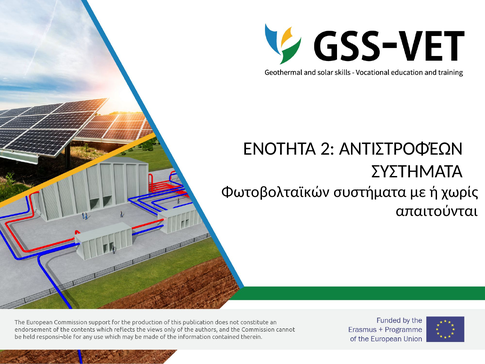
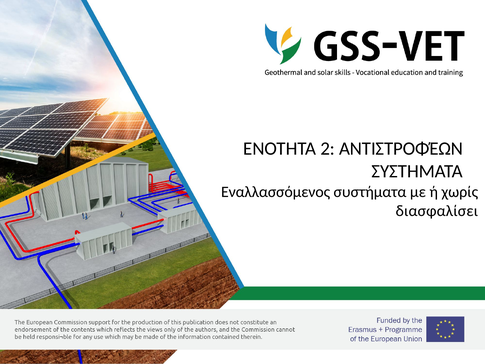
Φωτοβολταϊκών: Φωτοβολταϊκών -> Εναλλασσόμενος
απαιτούνται: απαιτούνται -> διασφαλίσει
